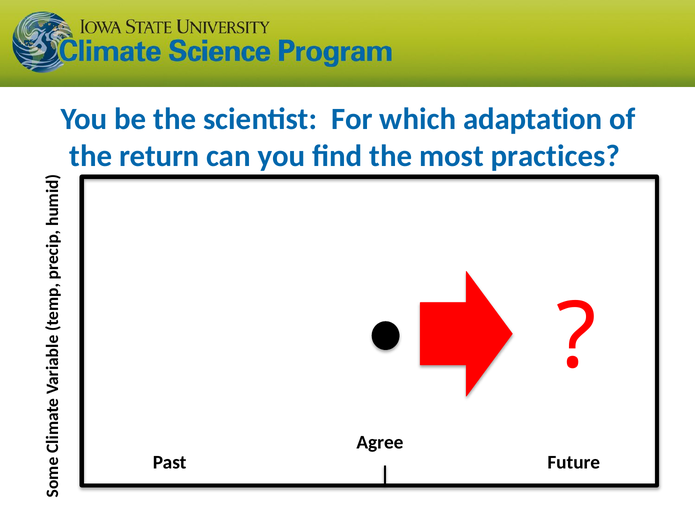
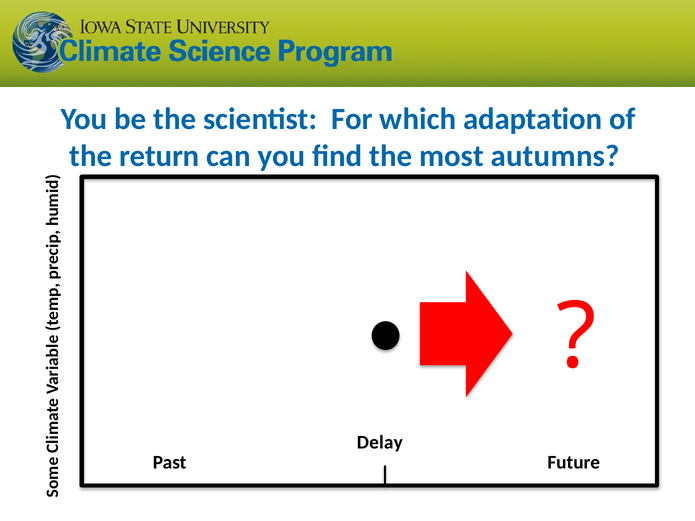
practices: practices -> autumns
Agree: Agree -> Delay
